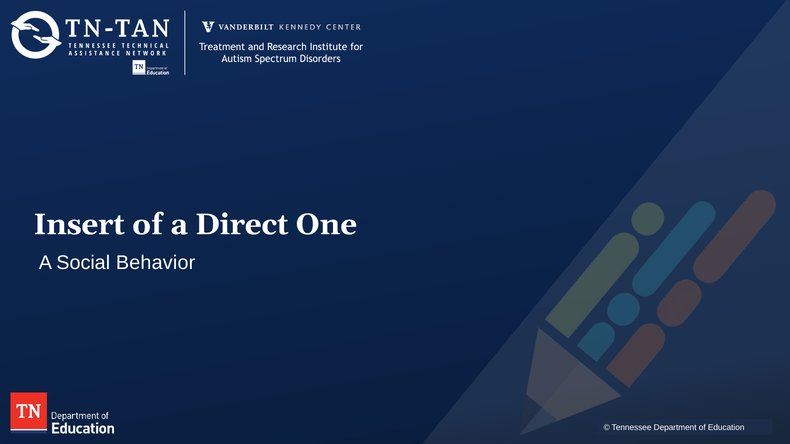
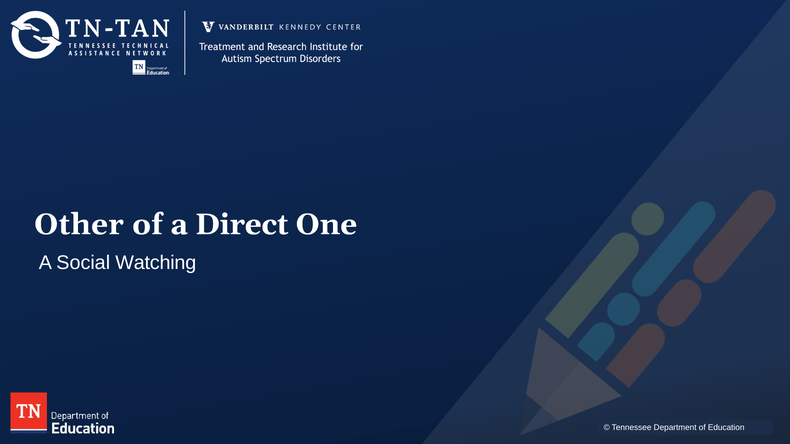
Insert: Insert -> Other
Behavior: Behavior -> Watching
